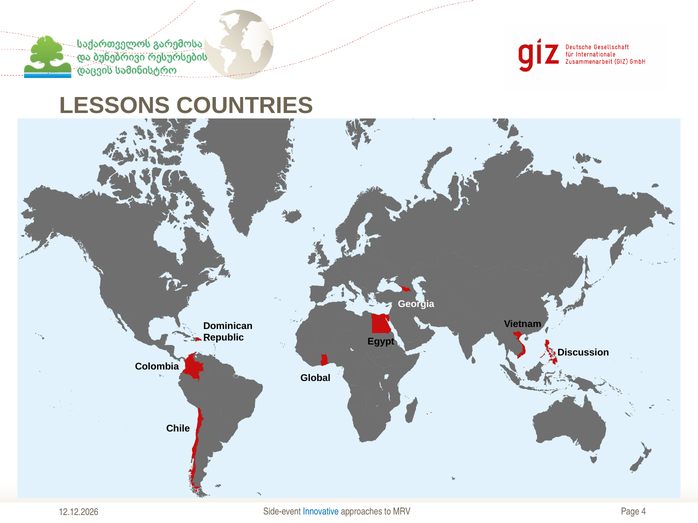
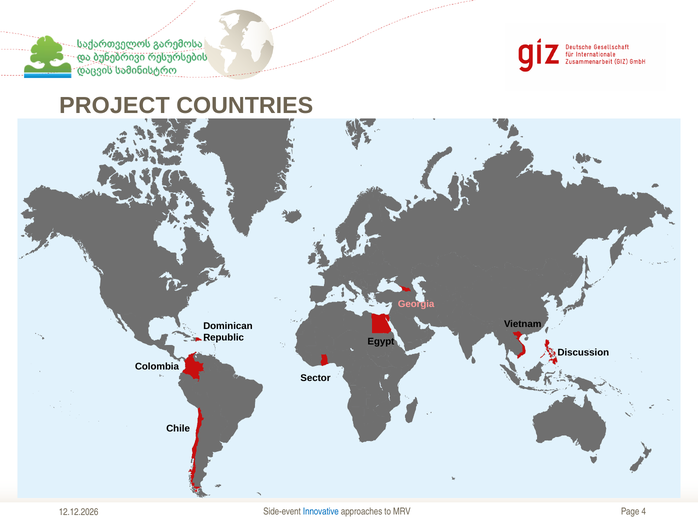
LESSONS: LESSONS -> PROJECT
Georgia colour: white -> pink
Global: Global -> Sector
